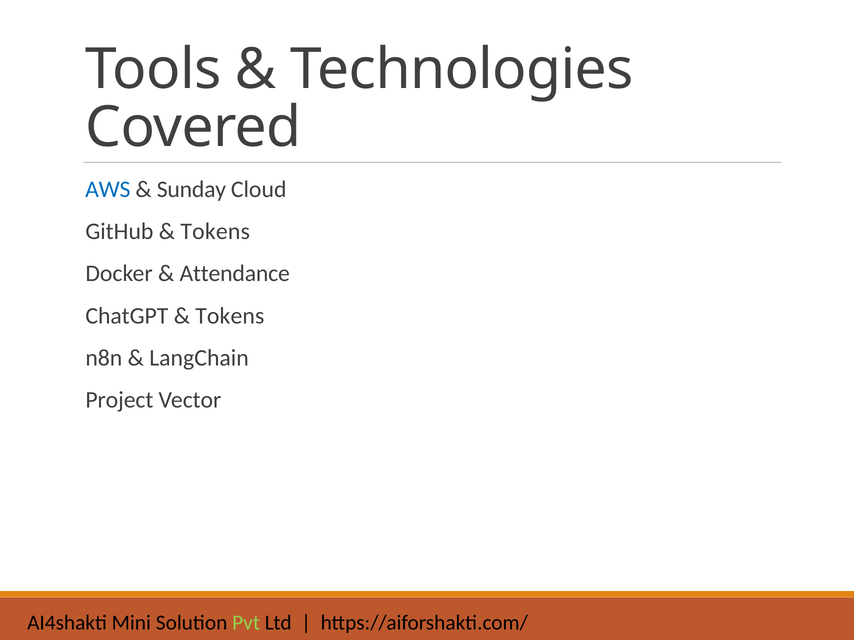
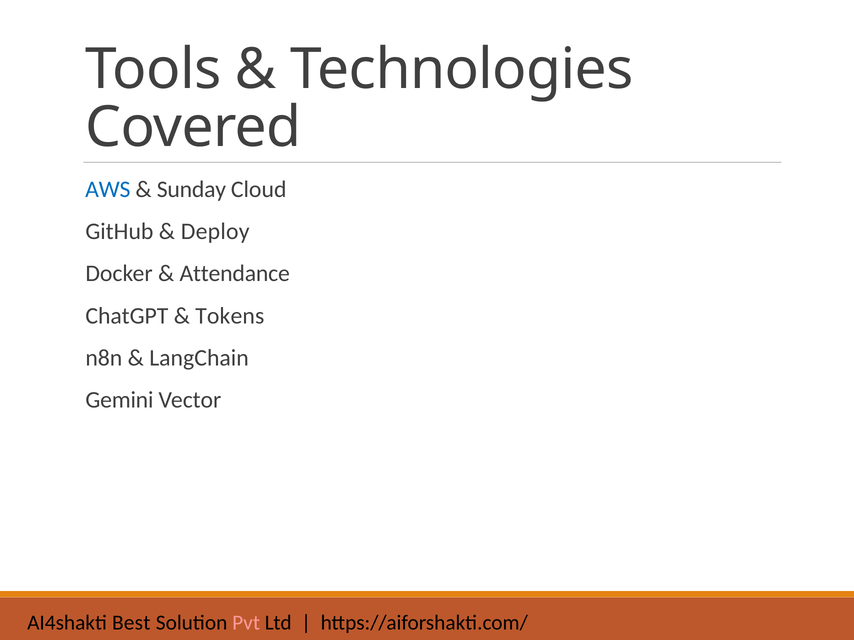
Tokens at (215, 232): Tokens -> Deploy
Project: Project -> Gemini
Mini: Mini -> Best
Pvt colour: light green -> pink
